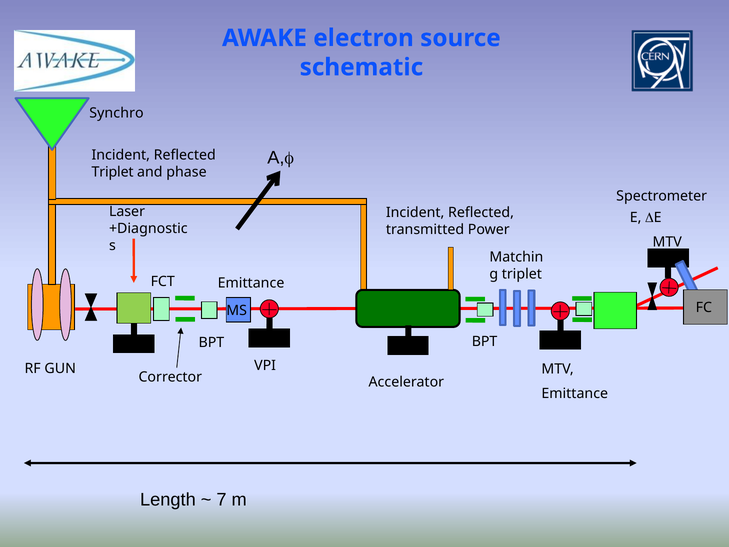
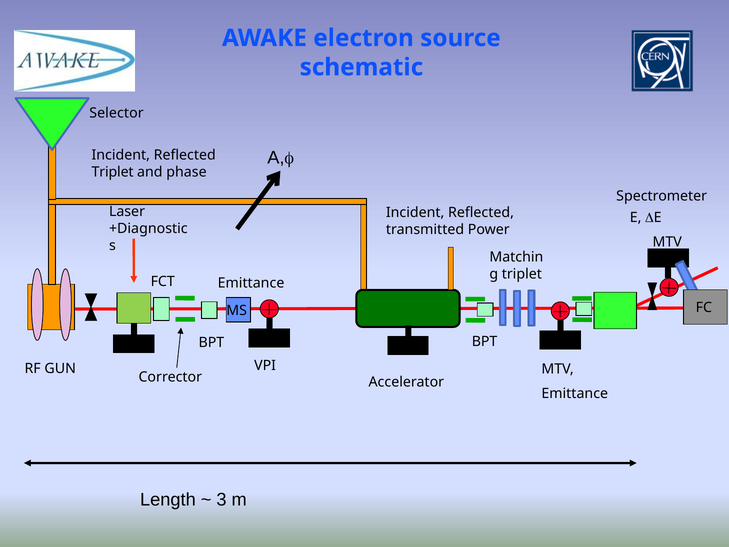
Synchro: Synchro -> Selector
7: 7 -> 3
